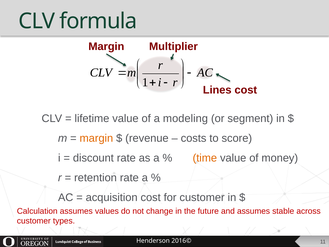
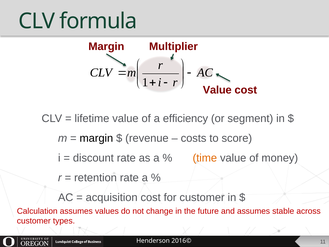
Lines at (217, 90): Lines -> Value
modeling: modeling -> efficiency
margin at (96, 138) colour: orange -> black
